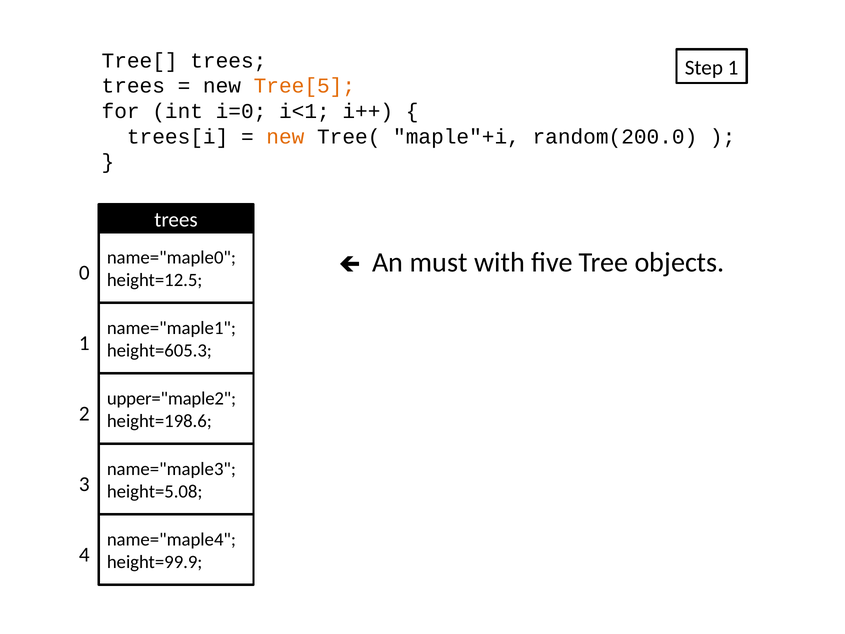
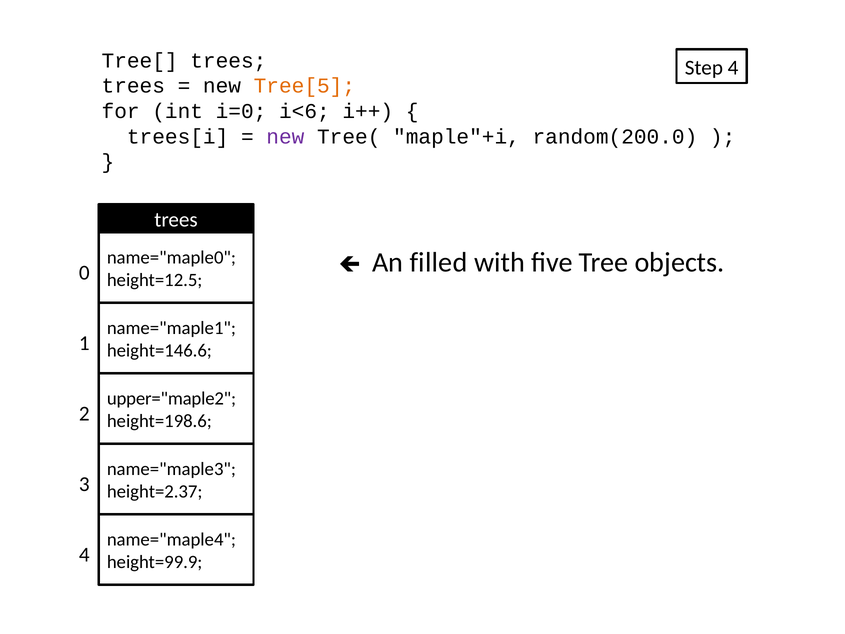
Step 1: 1 -> 4
i<1: i<1 -> i<6
new at (285, 137) colour: orange -> purple
must: must -> filled
height=605.3: height=605.3 -> height=146.6
height=5.08: height=5.08 -> height=2.37
